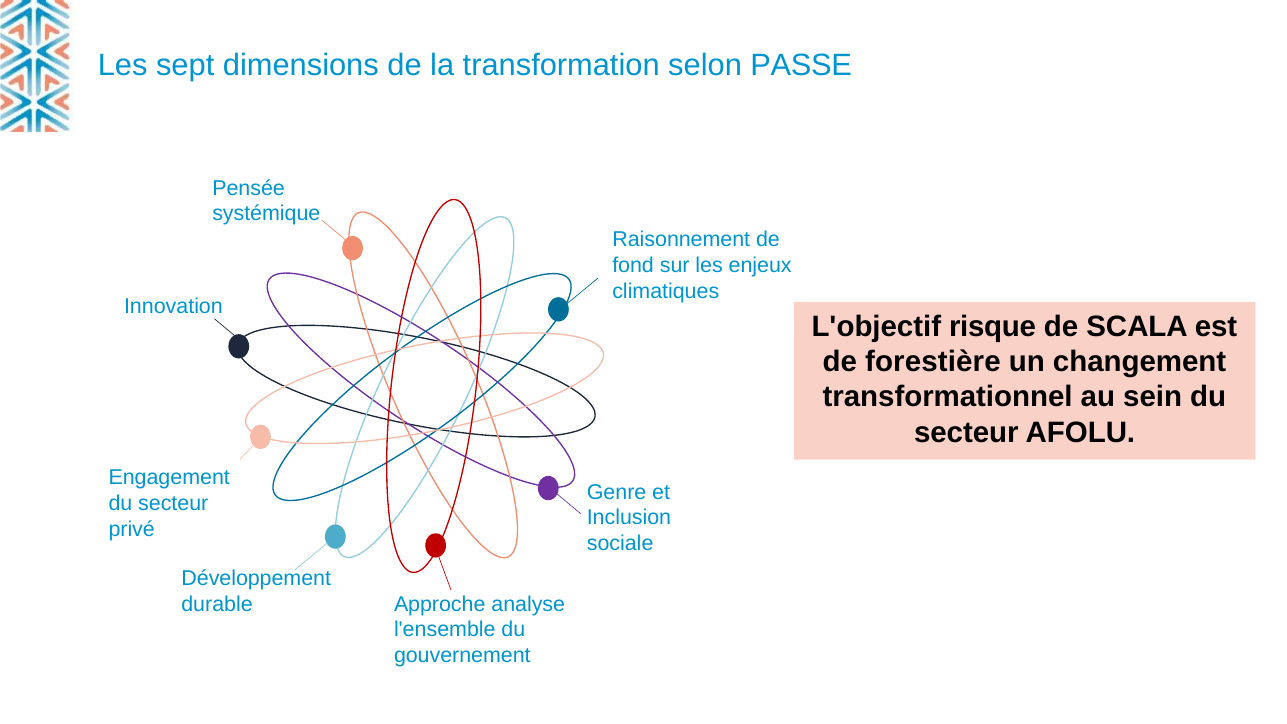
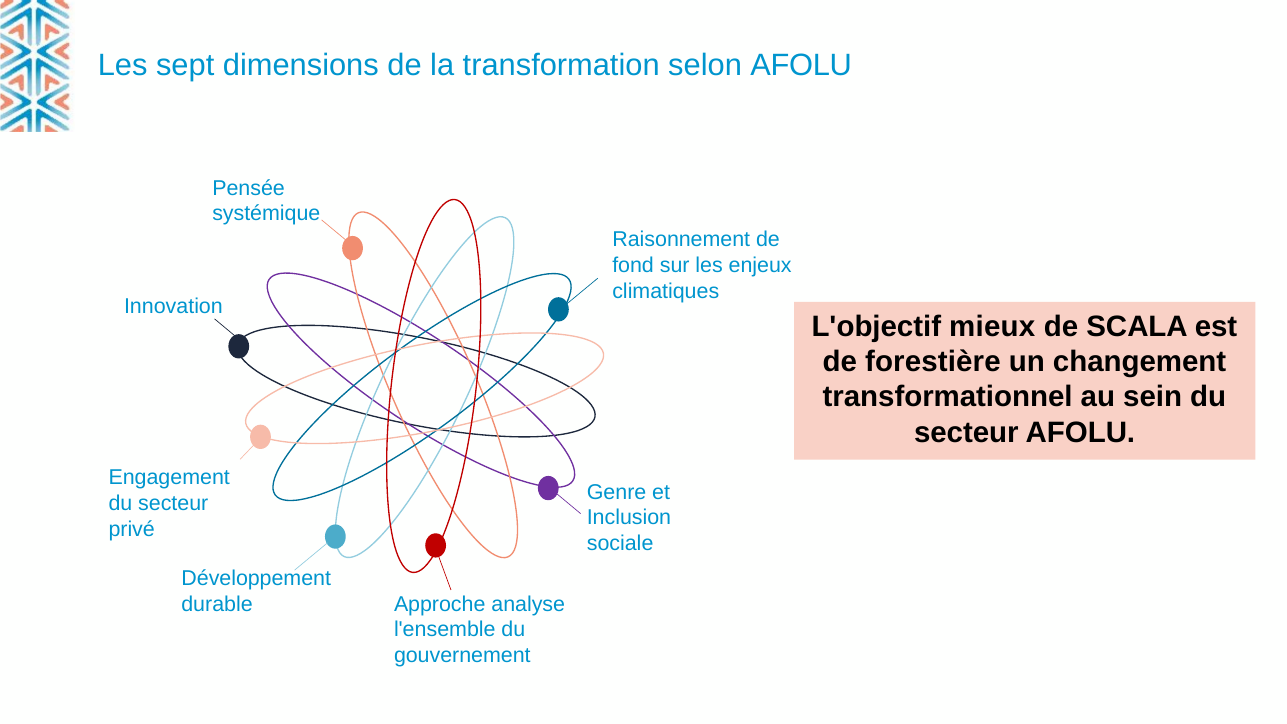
selon PASSE: PASSE -> AFOLU
risque: risque -> mieux
